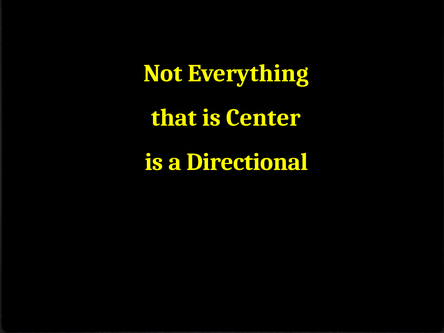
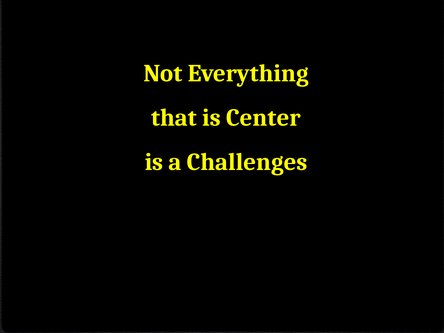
Directional: Directional -> Challenges
